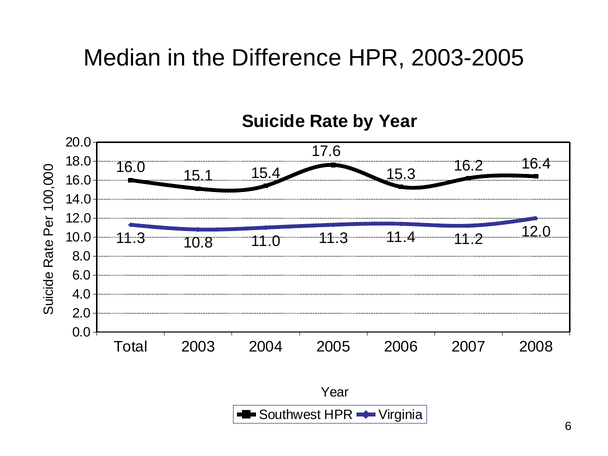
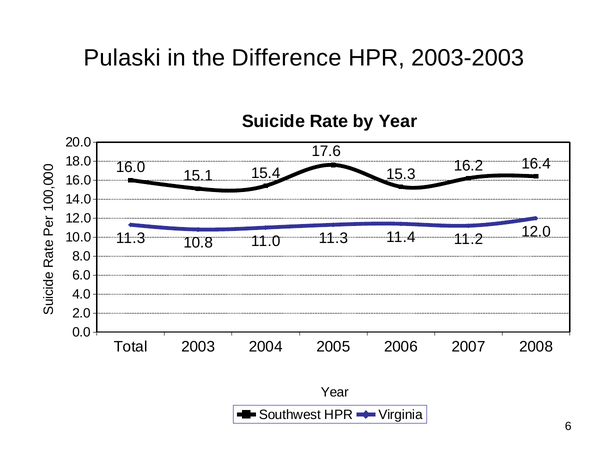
Median: Median -> Pulaski
2003-2005: 2003-2005 -> 2003-2003
